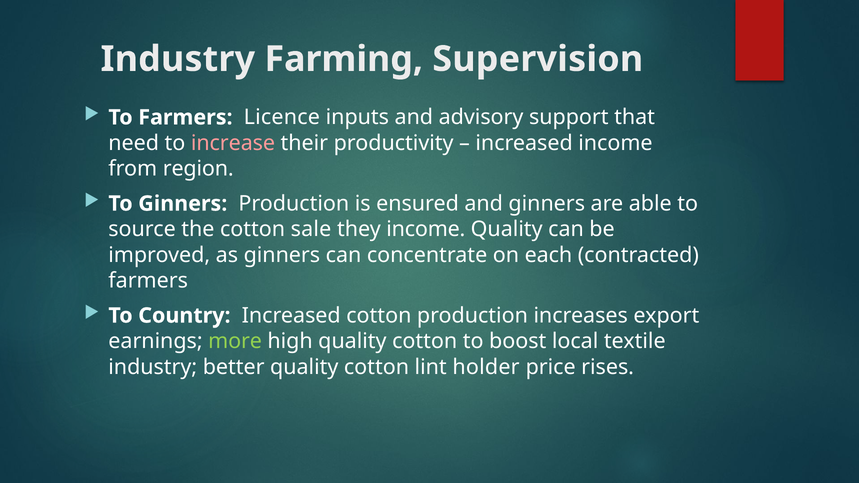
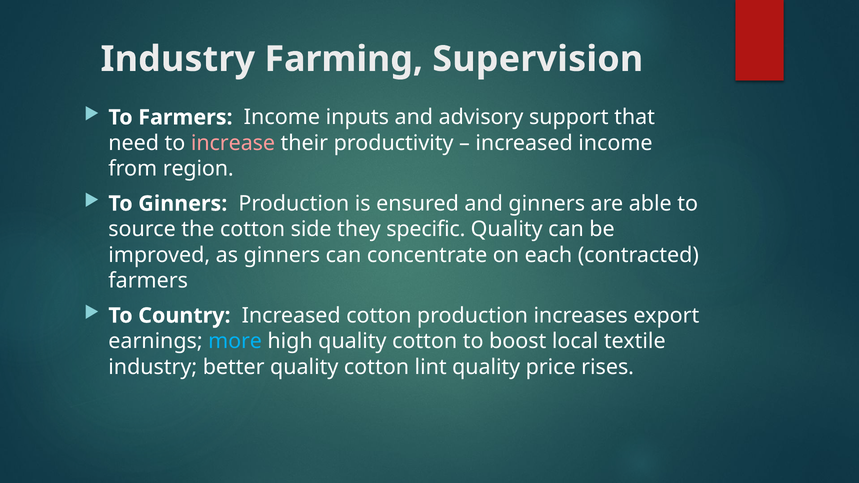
Farmers Licence: Licence -> Income
sale: sale -> side
they income: income -> specific
more colour: light green -> light blue
lint holder: holder -> quality
